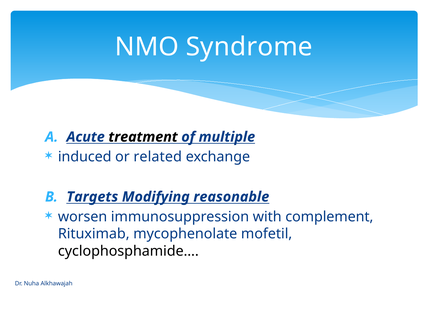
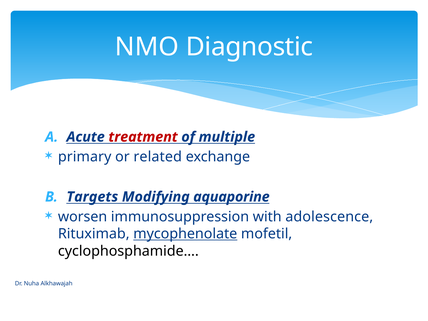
Syndrome: Syndrome -> Diagnostic
treatment colour: black -> red
induced: induced -> primary
reasonable: reasonable -> aquaporine
complement: complement -> adolescence
mycophenolate underline: none -> present
